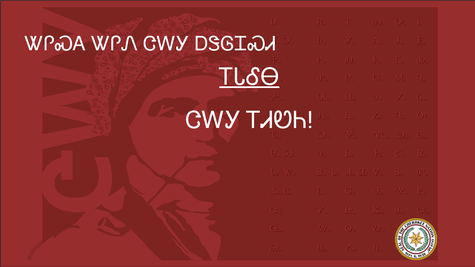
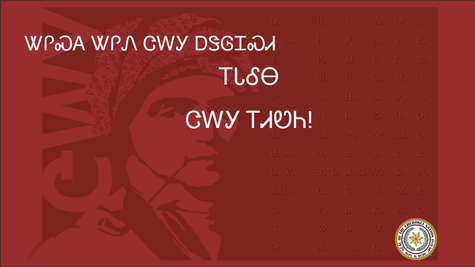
ᎢᏓᎴᎾ underline: present -> none
